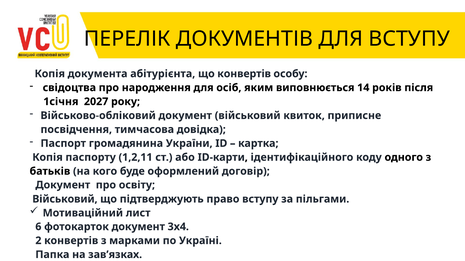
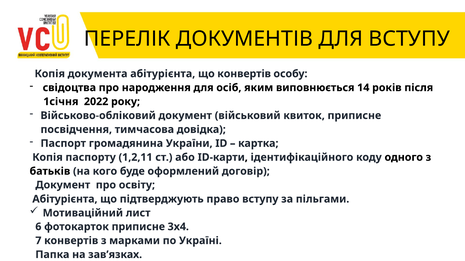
2027: 2027 -> 2022
Військовий at (65, 199): Військовий -> Абітурієнта
фотокарток документ: документ -> приписне
2: 2 -> 7
